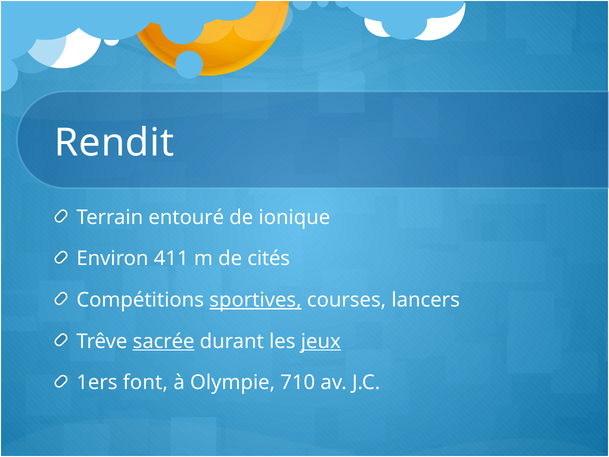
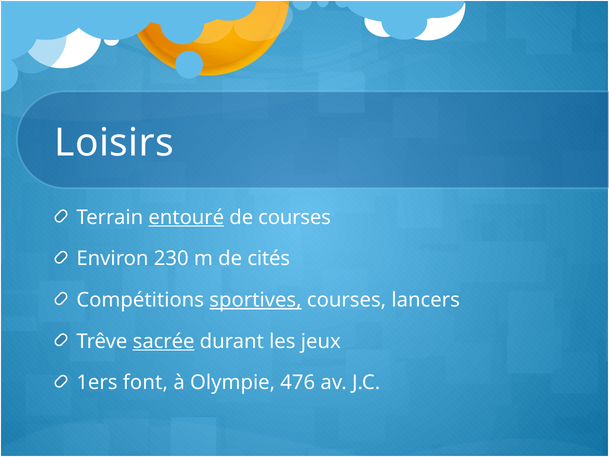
Rendit: Rendit -> Loisirs
entouré underline: none -> present
de ionique: ionique -> courses
411: 411 -> 230
jeux underline: present -> none
710: 710 -> 476
